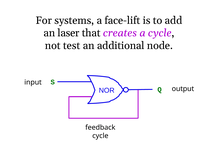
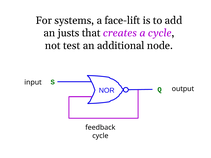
laser: laser -> justs
